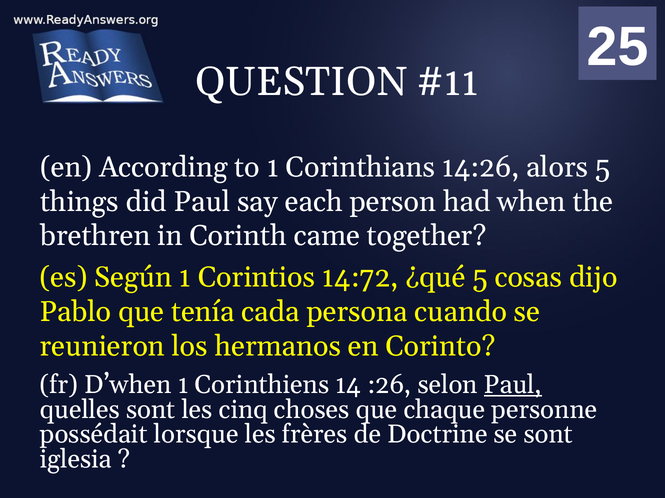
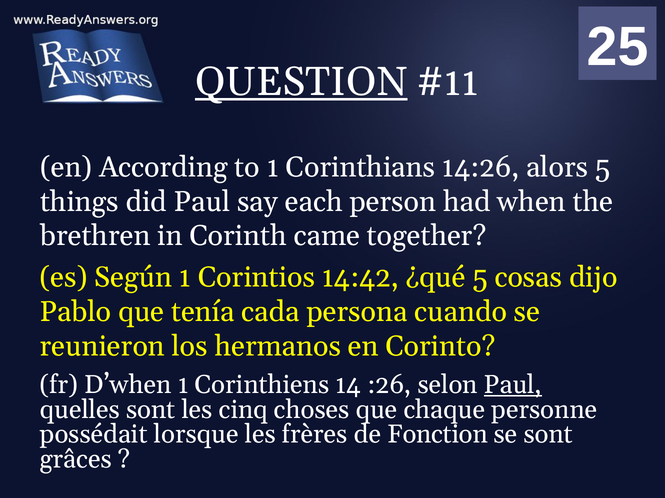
QUESTION underline: none -> present
14:72: 14:72 -> 14:42
Doctrine: Doctrine -> Fonction
iglesia: iglesia -> grâces
